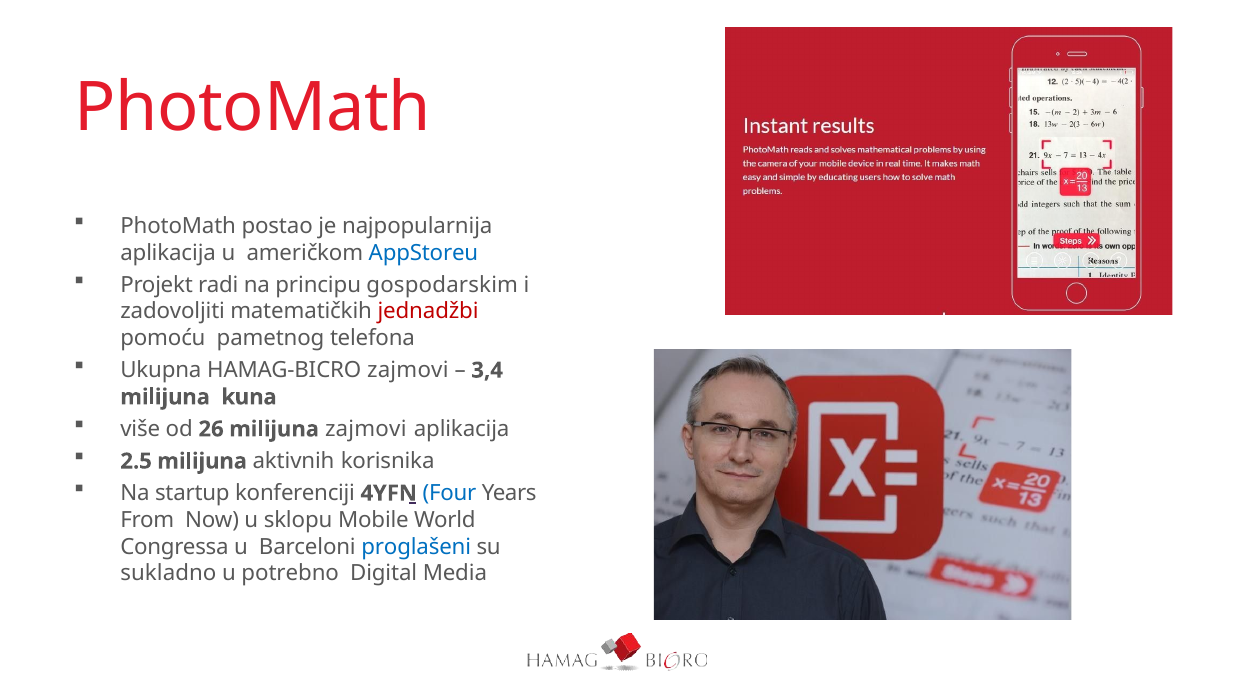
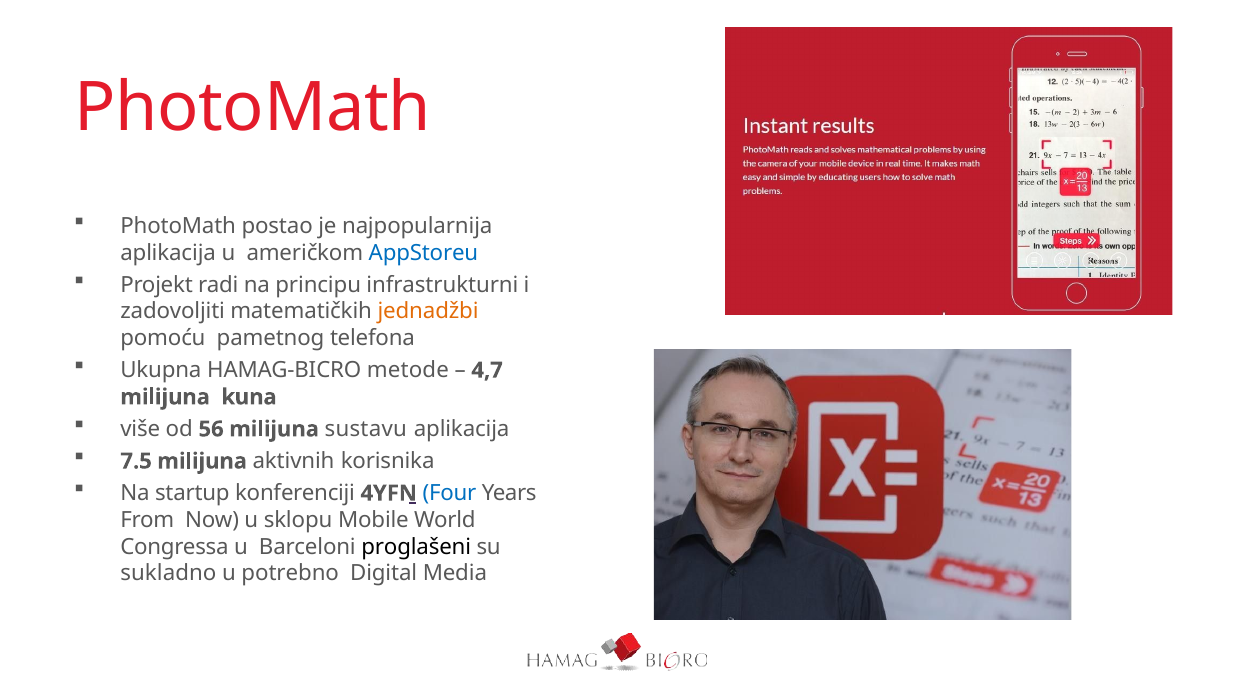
gospodarskim: gospodarskim -> infrastrukturni
jednadžbi colour: red -> orange
HAMAG-BICRO zajmovi: zajmovi -> metode
3,4: 3,4 -> 4,7
26: 26 -> 56
milijuna zajmovi: zajmovi -> sustavu
2.5: 2.5 -> 7.5
proglašeni colour: blue -> black
